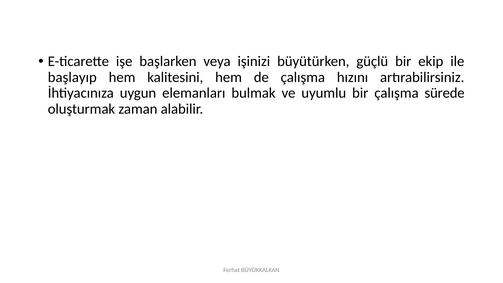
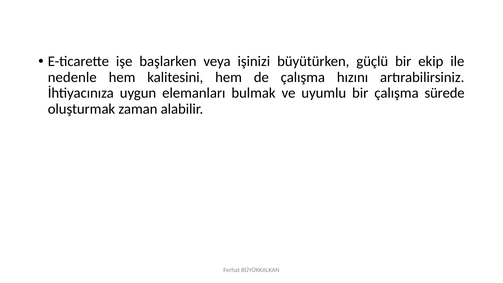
başlayıp: başlayıp -> nedenle
